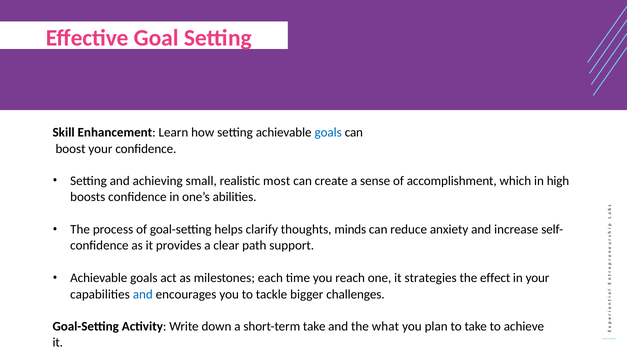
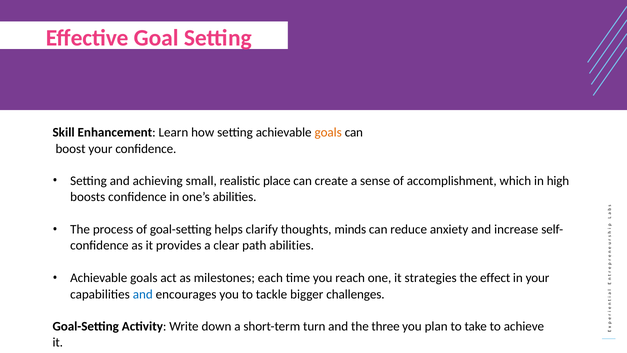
goals at (328, 132) colour: blue -> orange
most: most -> place
path support: support -> abilities
short-term take: take -> turn
what: what -> three
